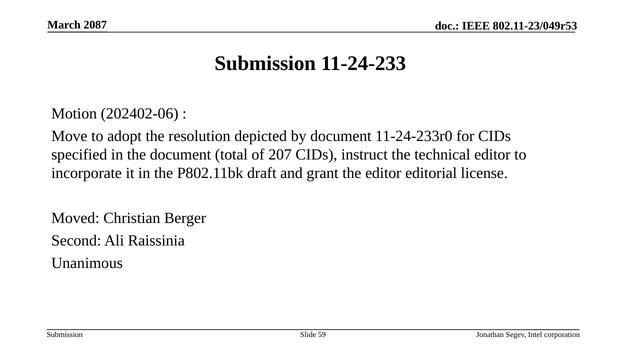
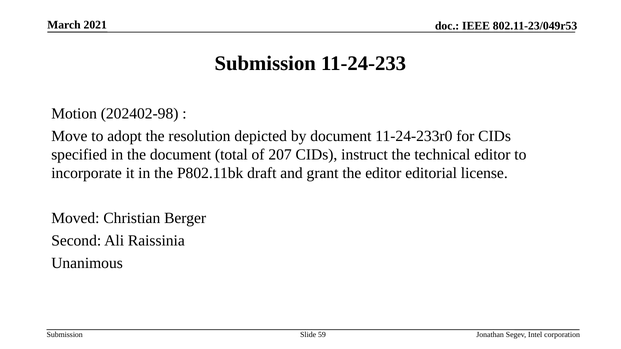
2087: 2087 -> 2021
202402-06: 202402-06 -> 202402-98
